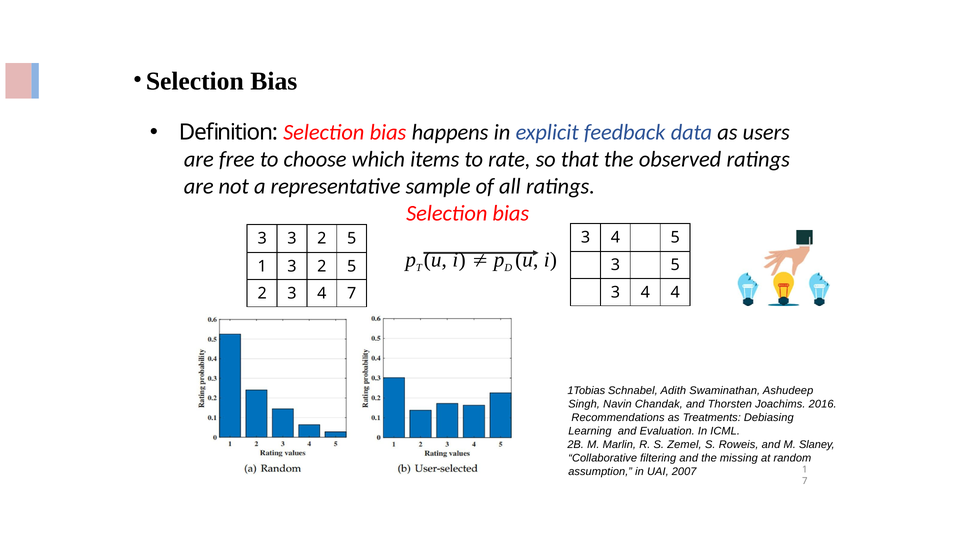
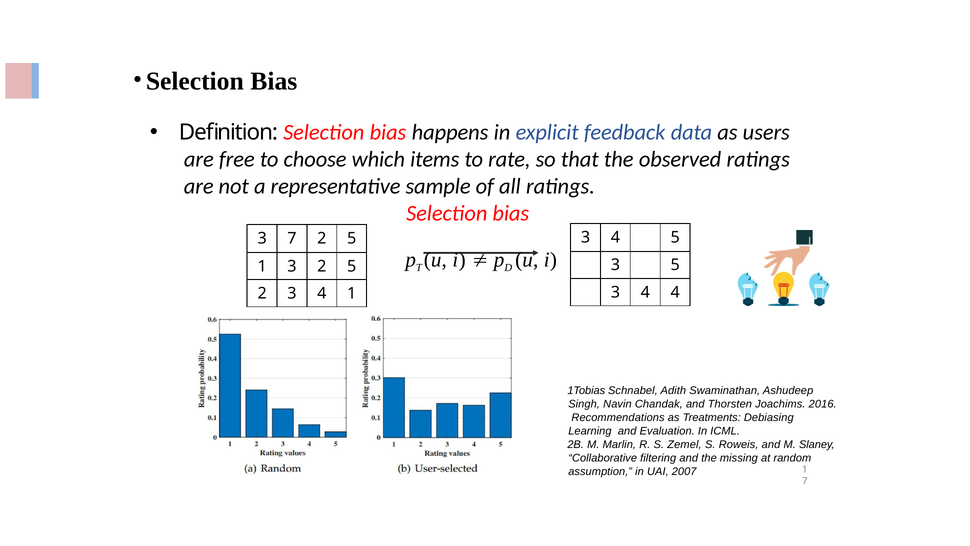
3 3: 3 -> 7
4 7: 7 -> 1
